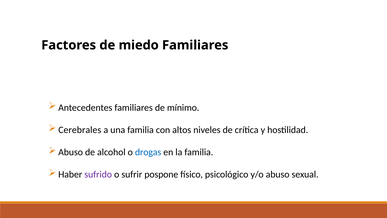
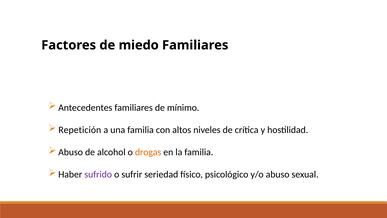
Cerebrales: Cerebrales -> Repetición
drogas colour: blue -> orange
pospone: pospone -> seriedad
